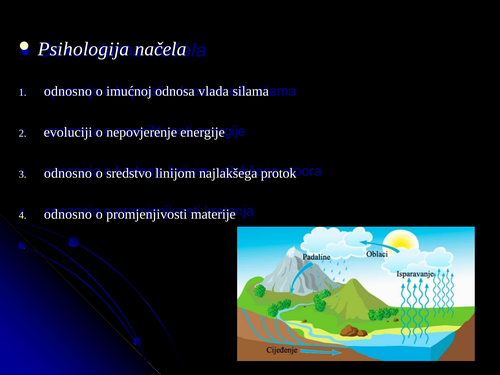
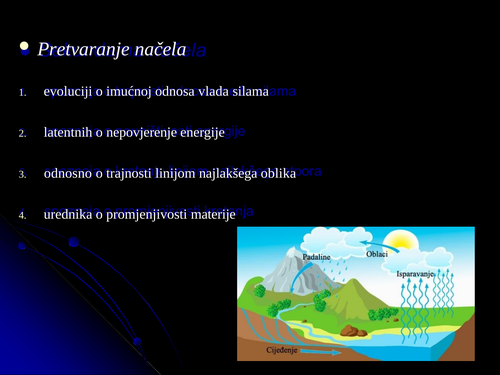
Psihologija: Psihologija -> Pretvaranje
odnosno at (68, 91): odnosno -> evoluciji
evoluciji: evoluciji -> latentnih
sredstvo: sredstvo -> trajnosti
protok: protok -> oblika
odnosno at (68, 214): odnosno -> urednika
